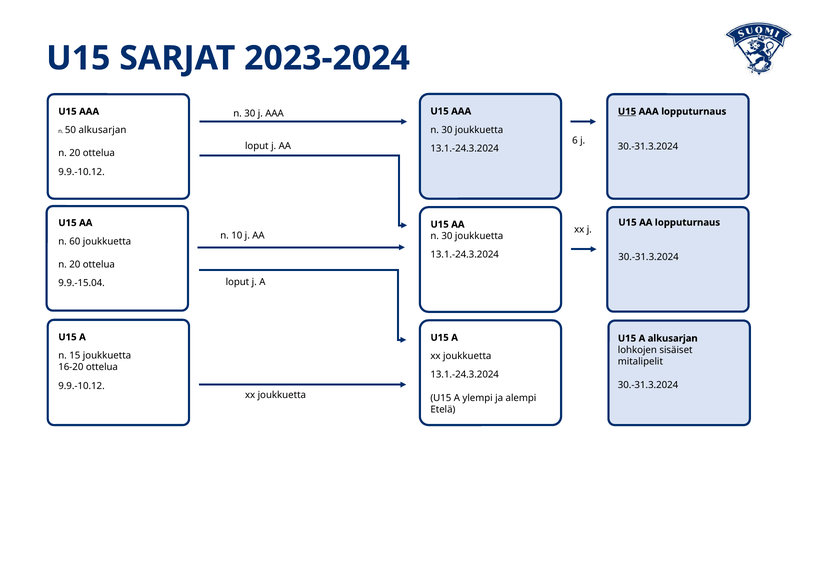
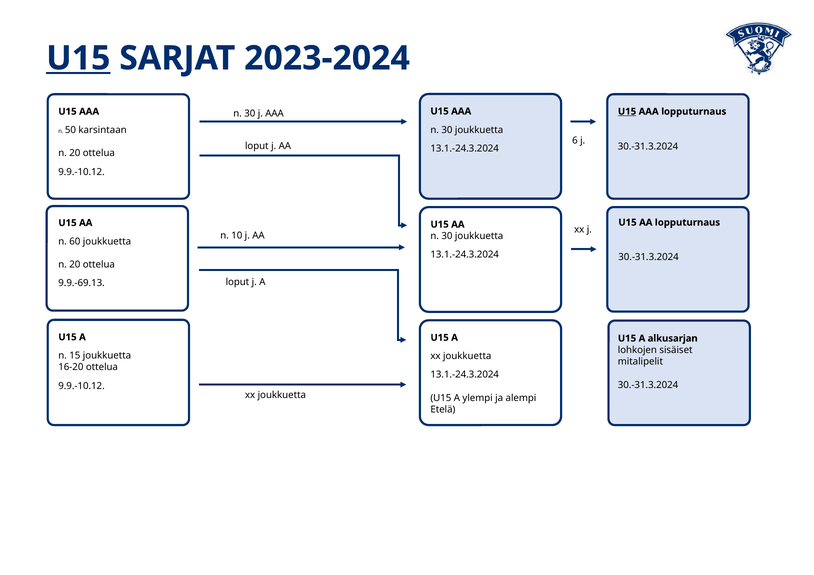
U15 at (78, 58) underline: none -> present
50 alkusarjan: alkusarjan -> karsintaan
9.9.-15.04: 9.9.-15.04 -> 9.9.-69.13
